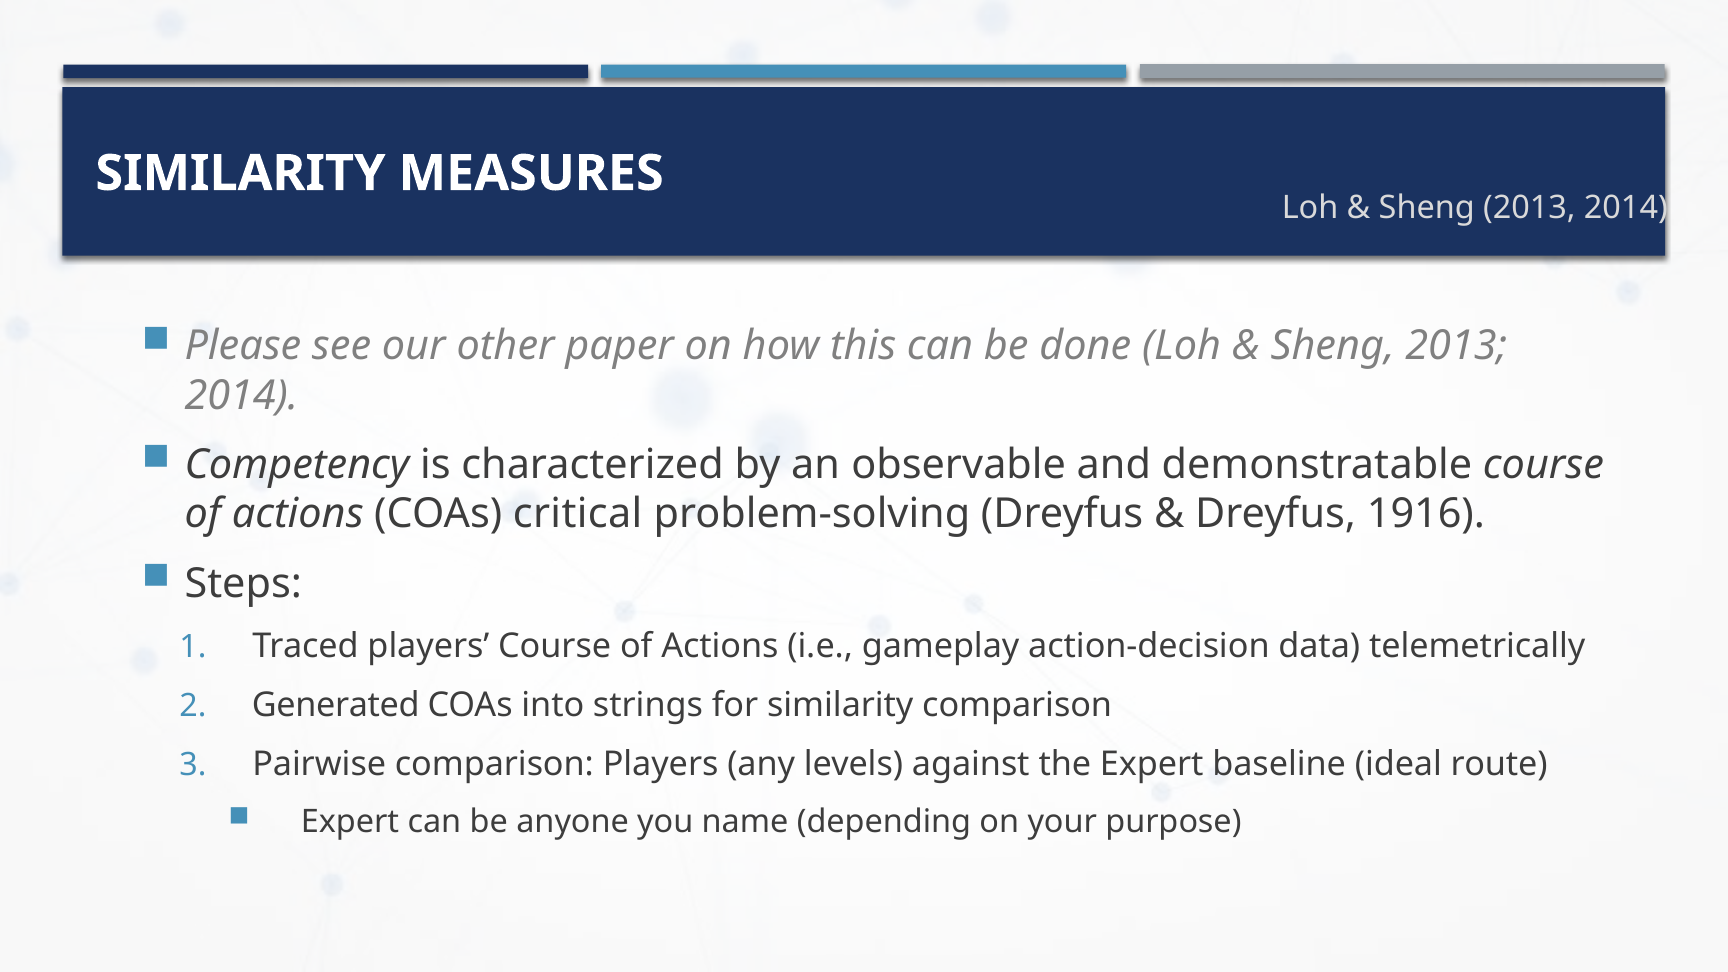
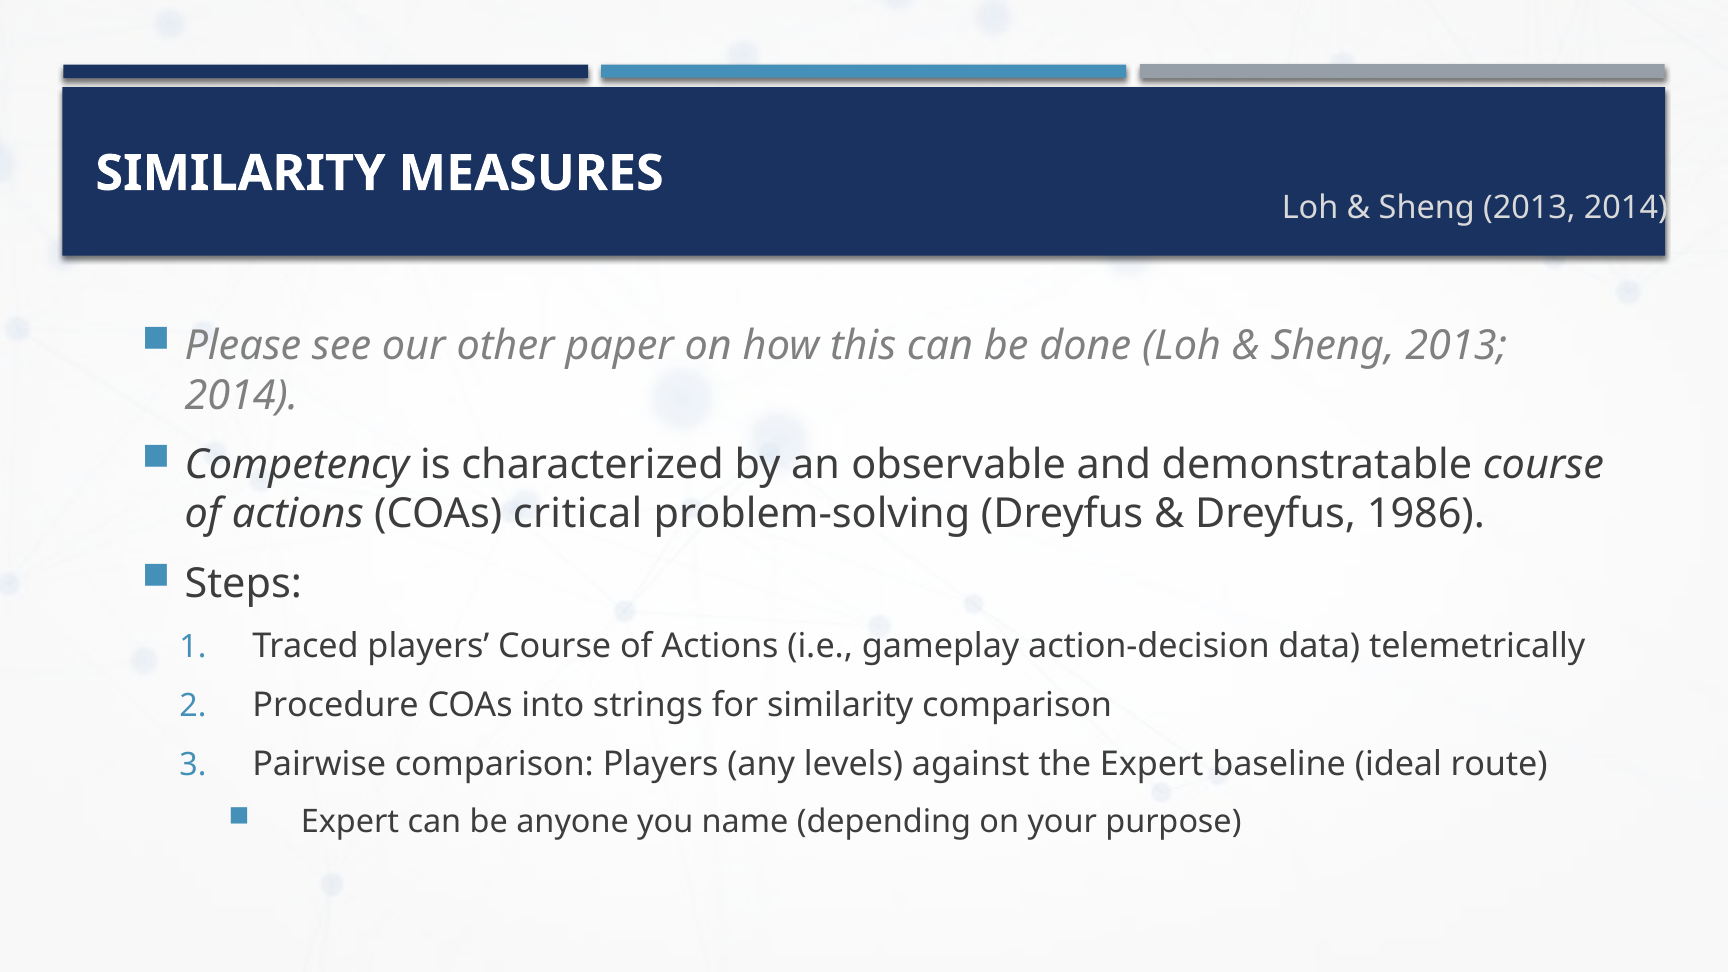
1916: 1916 -> 1986
Generated: Generated -> Procedure
